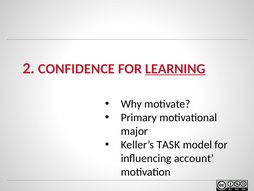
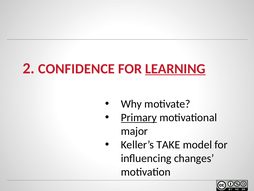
Primary underline: none -> present
TASK: TASK -> TAKE
account: account -> changes
